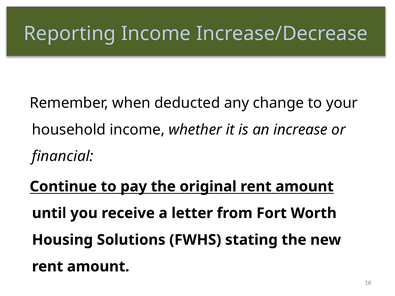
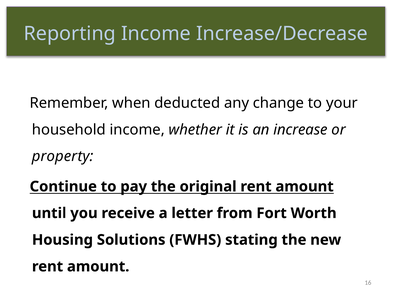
financial: financial -> property
